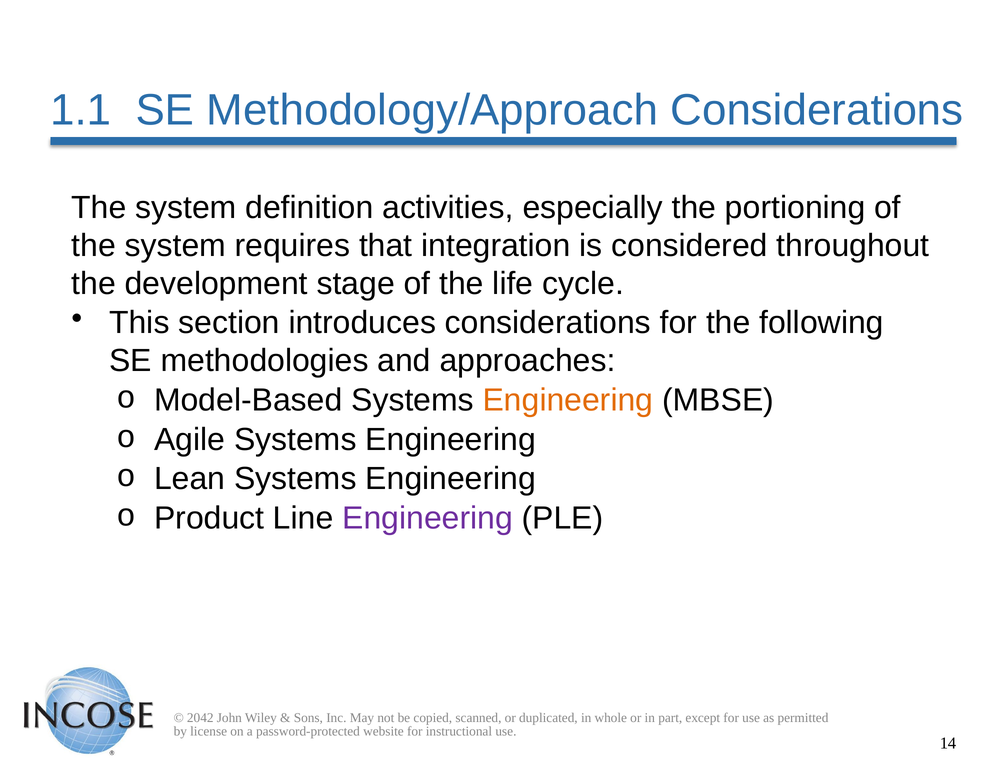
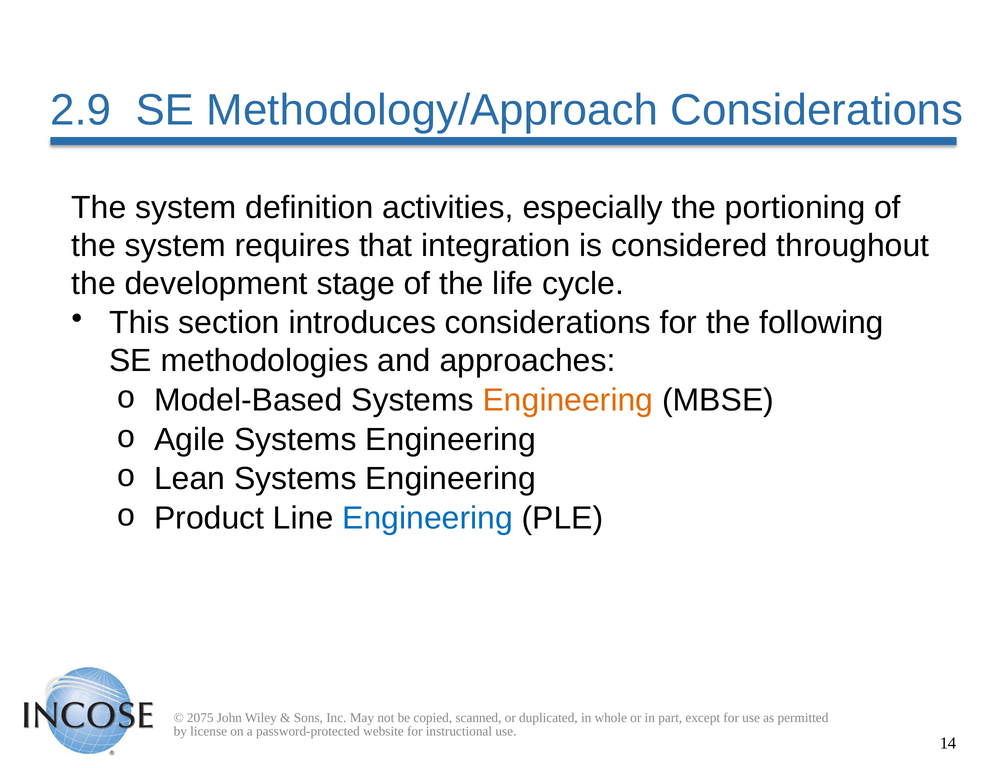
1.1: 1.1 -> 2.9
Engineering at (428, 518) colour: purple -> blue
2042: 2042 -> 2075
